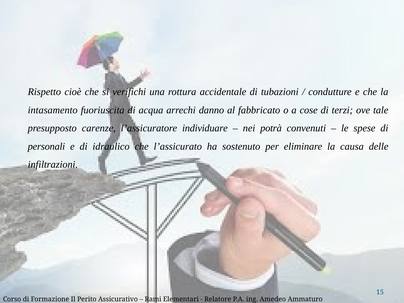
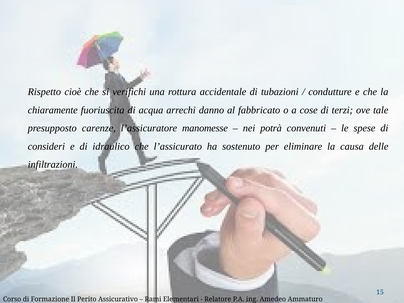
intasamento: intasamento -> chiaramente
individuare: individuare -> manomesse
personali: personali -> consideri
